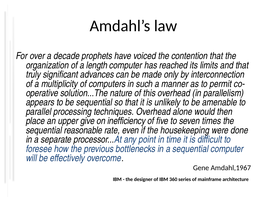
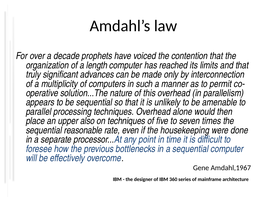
give: give -> also
on inefficiency: inefficiency -> techniques
